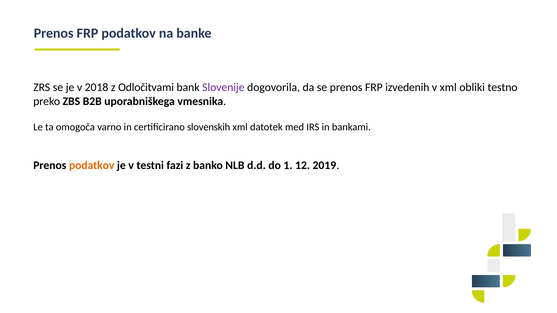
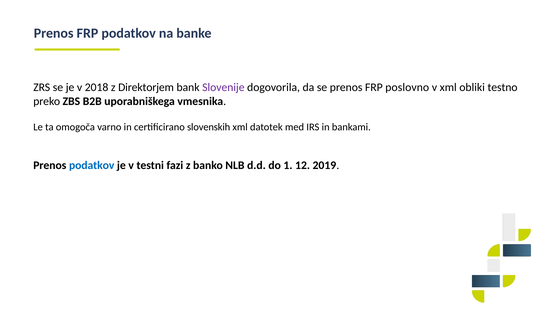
Odločitvami: Odločitvami -> Direktorjem
izvedenih: izvedenih -> poslovno
podatkov at (92, 166) colour: orange -> blue
